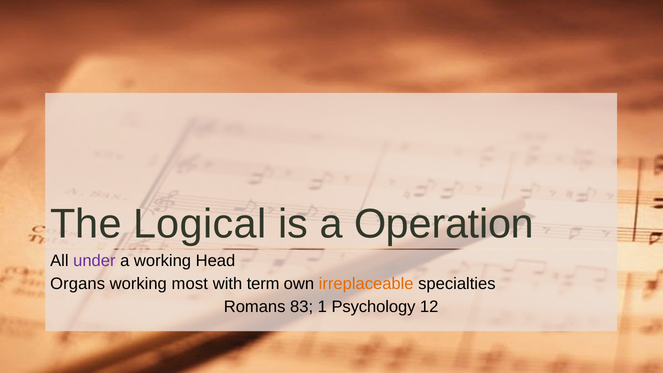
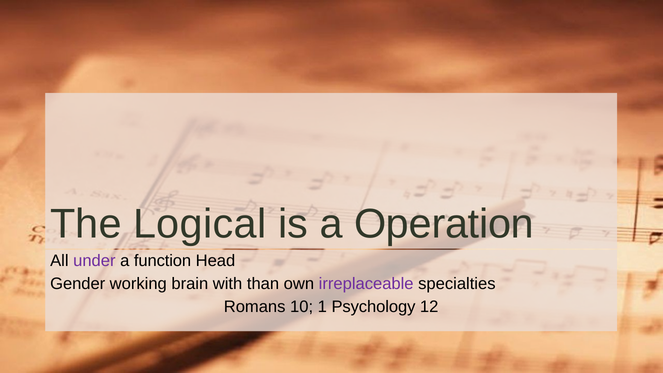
a working: working -> function
Organs: Organs -> Gender
most: most -> brain
term: term -> than
irreplaceable colour: orange -> purple
83: 83 -> 10
